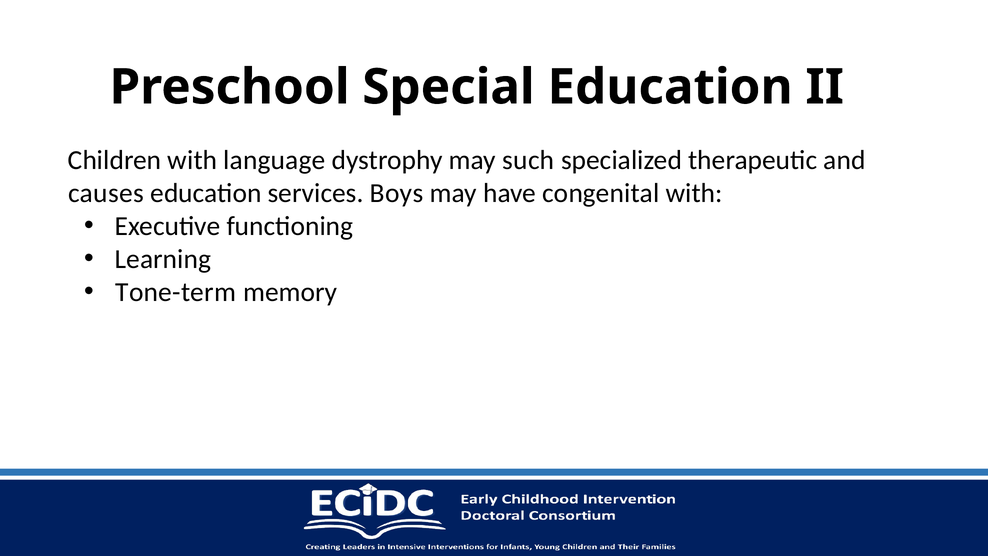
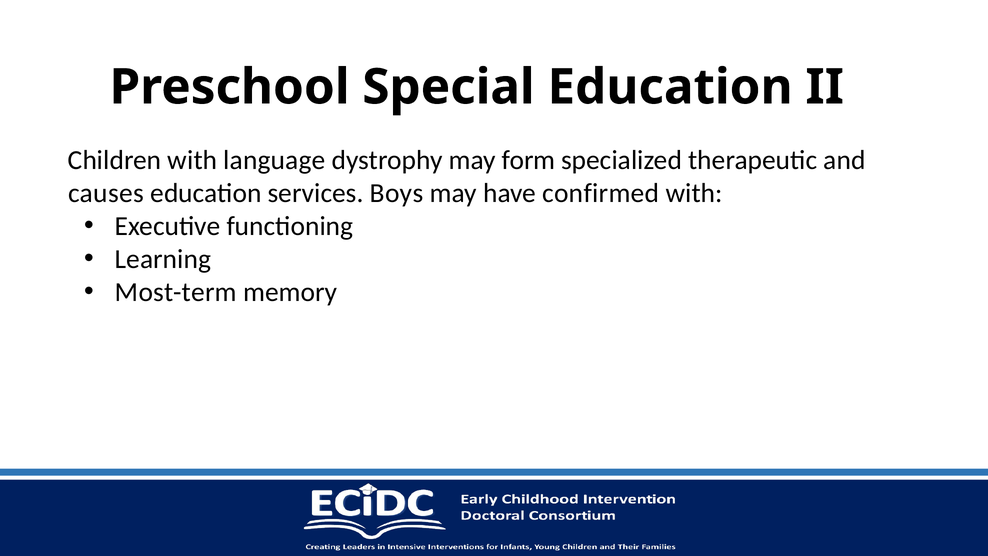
such: such -> form
congenital: congenital -> confirmed
Tone-term: Tone-term -> Most-term
